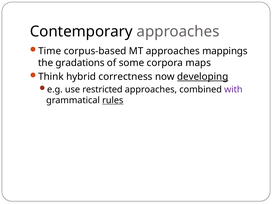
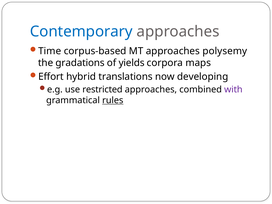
Contemporary colour: black -> blue
mappings: mappings -> polysemy
some: some -> yields
Think: Think -> Effort
correctness: correctness -> translations
developing underline: present -> none
